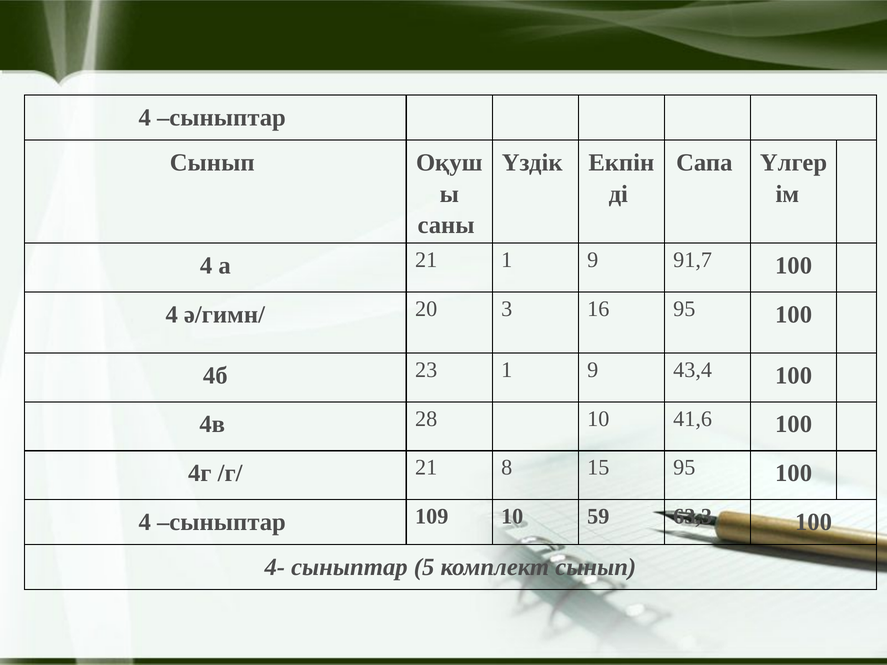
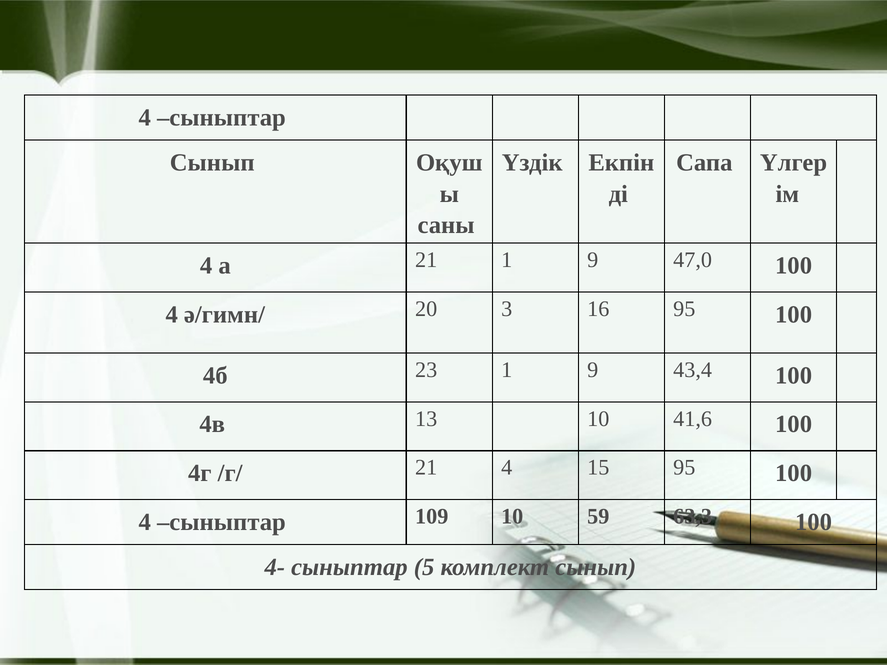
91,7: 91,7 -> 47,0
28: 28 -> 13
21 8: 8 -> 4
